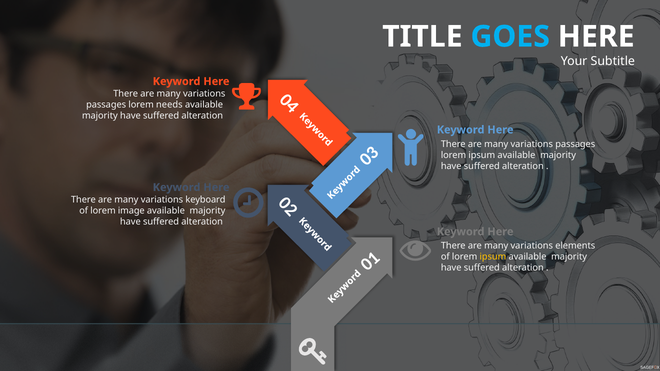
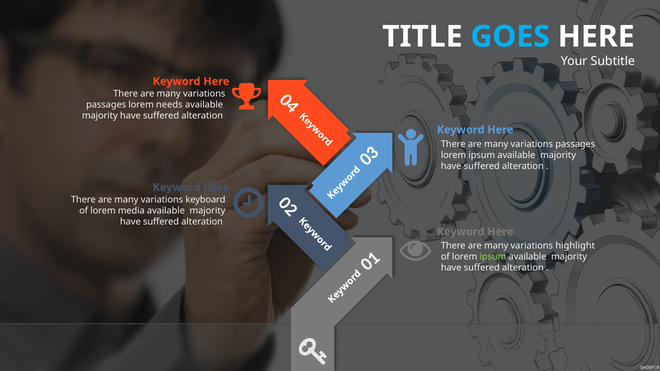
image: image -> media
elements: elements -> highlight
ipsum at (493, 257) colour: yellow -> light green
